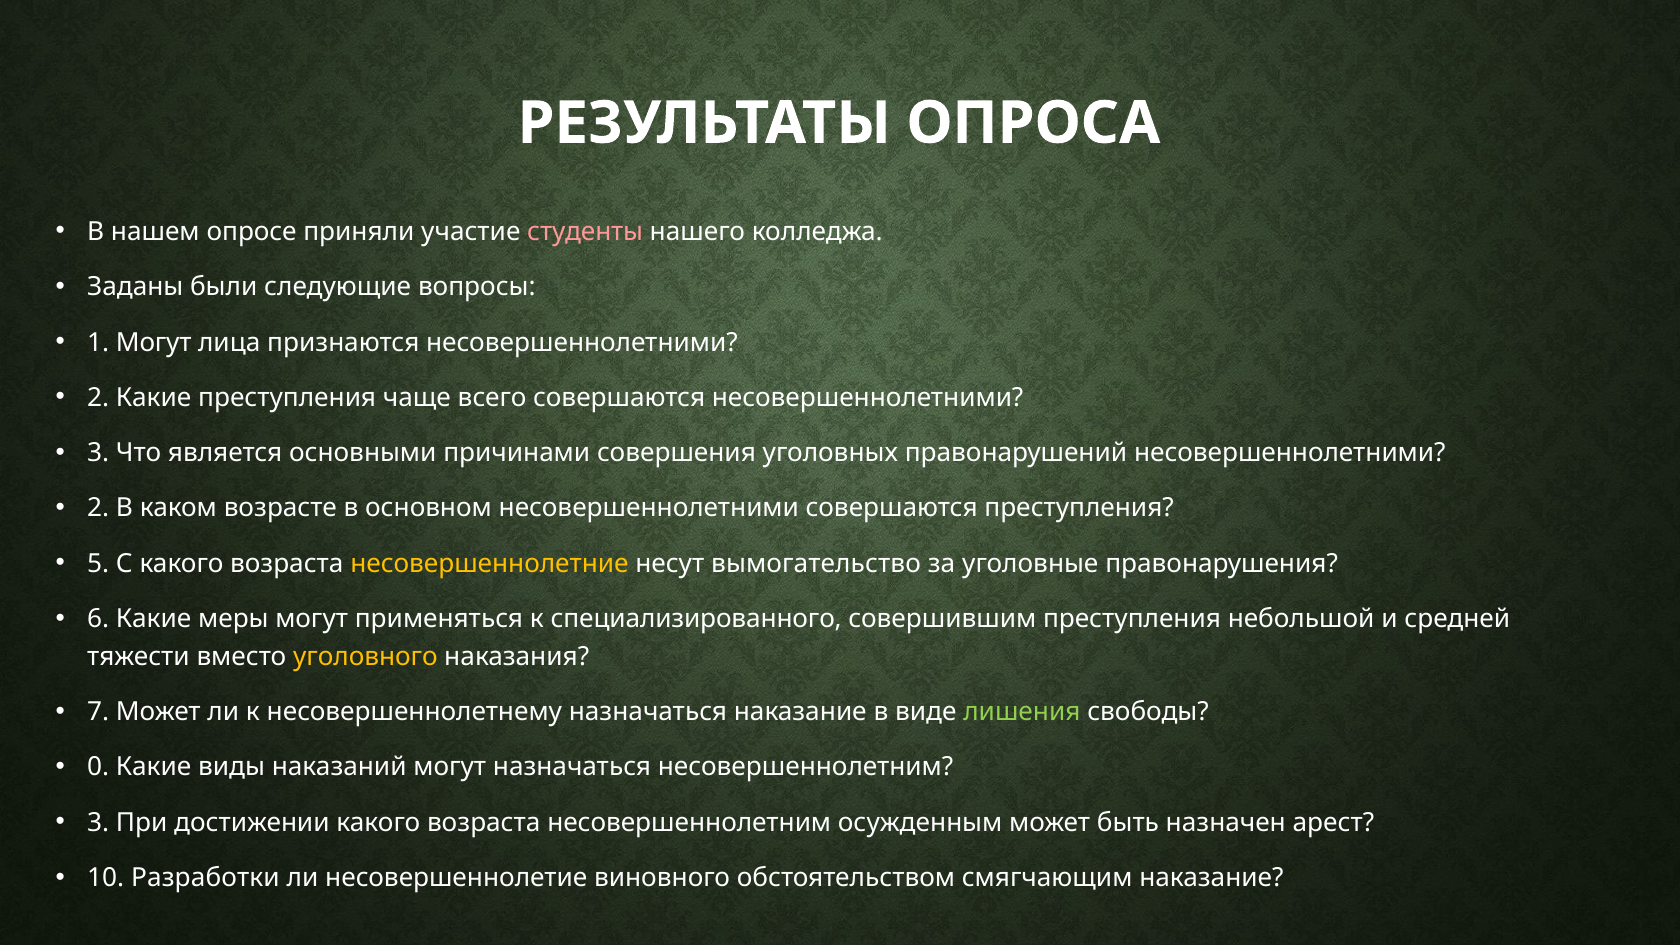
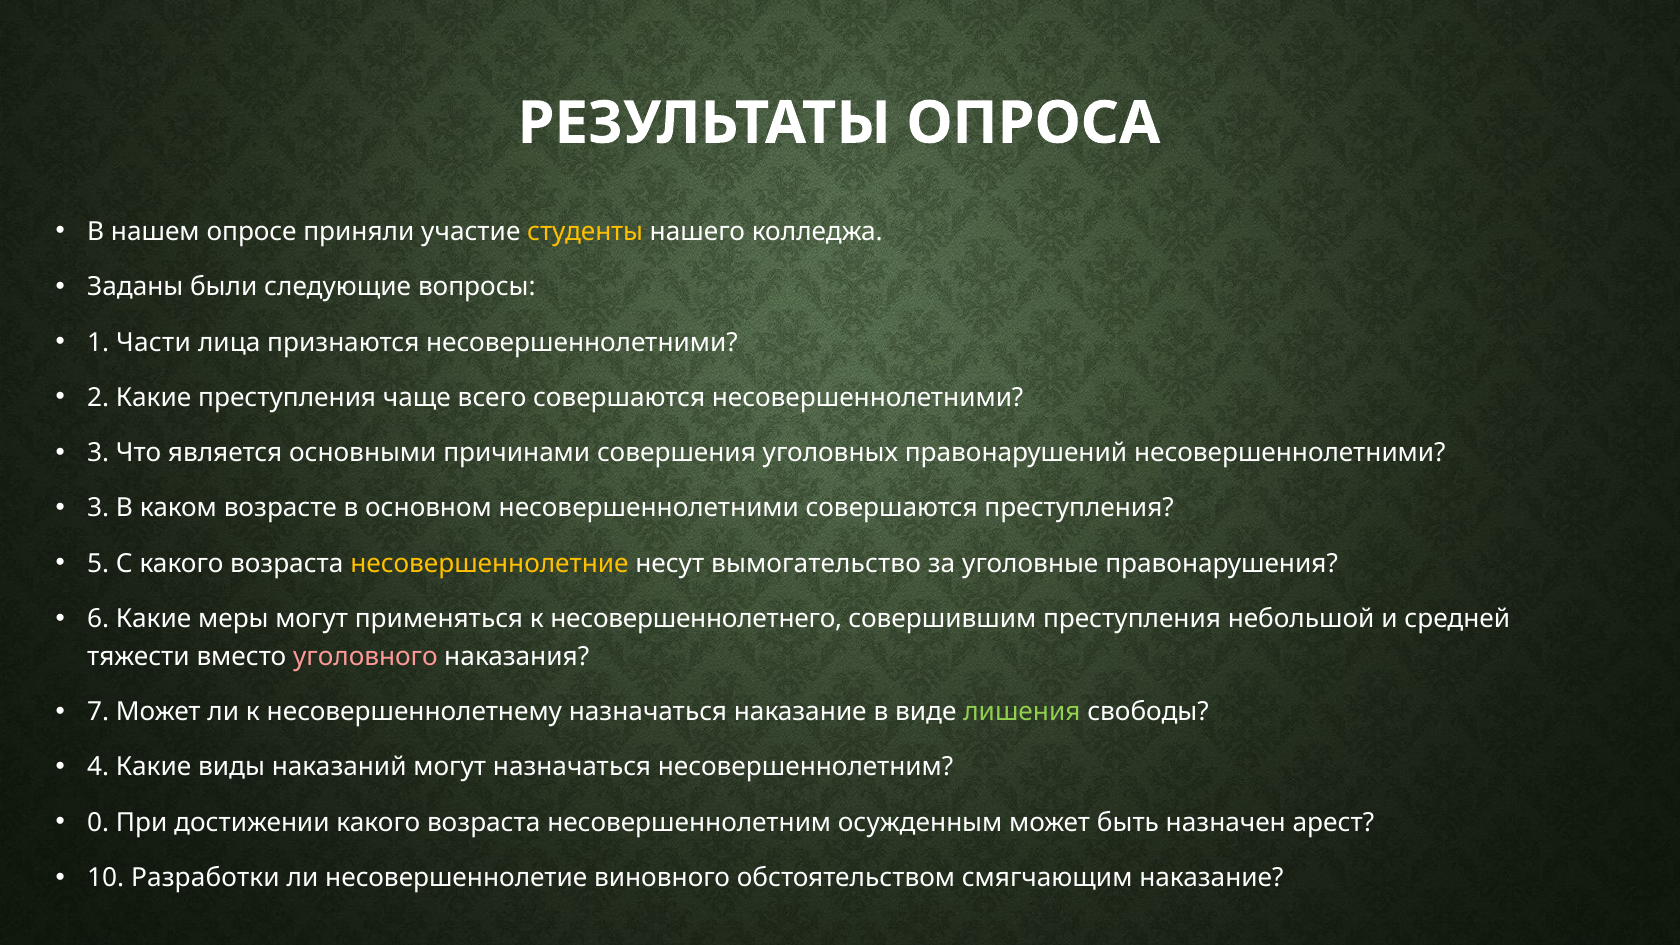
студенты colour: pink -> yellow
1 Могут: Могут -> Части
2 at (98, 508): 2 -> 3
специализированного: специализированного -> несовершеннолетнего
уголовного colour: yellow -> pink
0: 0 -> 4
3 at (98, 823): 3 -> 0
